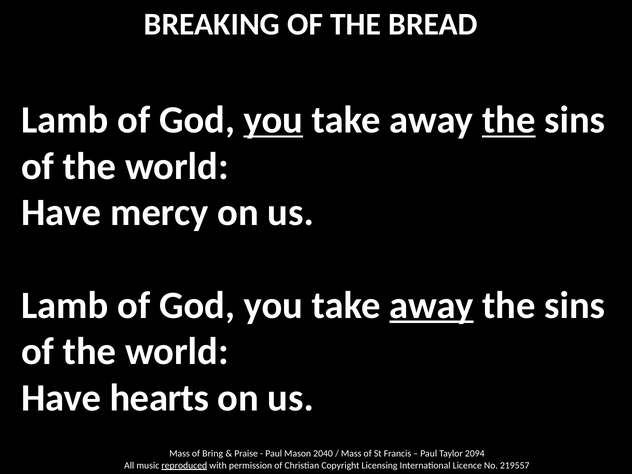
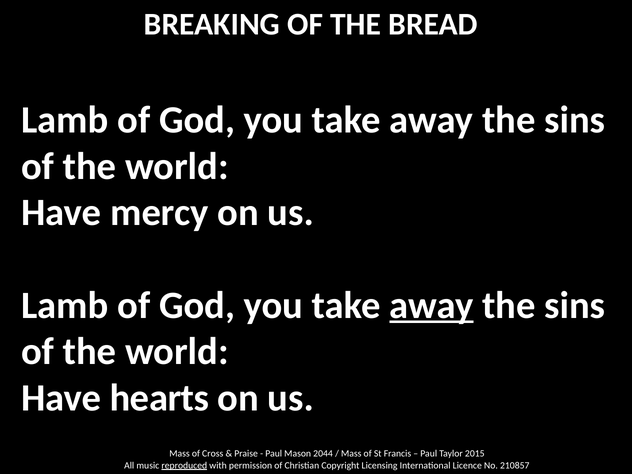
you at (273, 120) underline: present -> none
the at (509, 120) underline: present -> none
Bring: Bring -> Cross
2040: 2040 -> 2044
2094: 2094 -> 2015
219557: 219557 -> 210857
